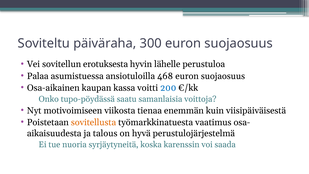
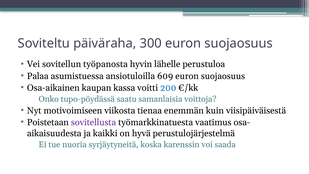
erotuksesta: erotuksesta -> työpanosta
468: 468 -> 609
sovitellusta colour: orange -> purple
talous: talous -> kaikki
